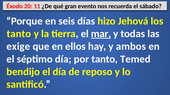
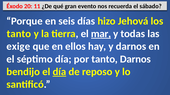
y ambos: ambos -> darnos
tanto Temed: Temed -> Darnos
día at (59, 72) underline: none -> present
